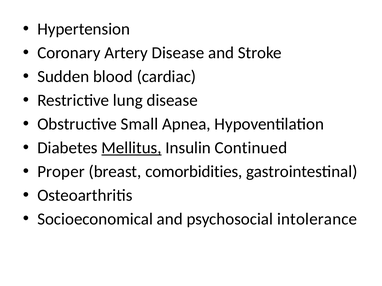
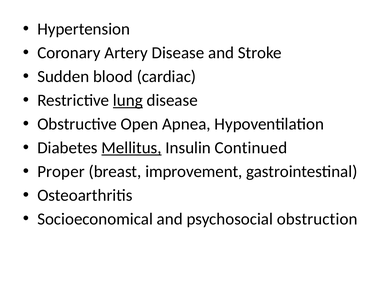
lung underline: none -> present
Small: Small -> Open
comorbidities: comorbidities -> improvement
intolerance: intolerance -> obstruction
